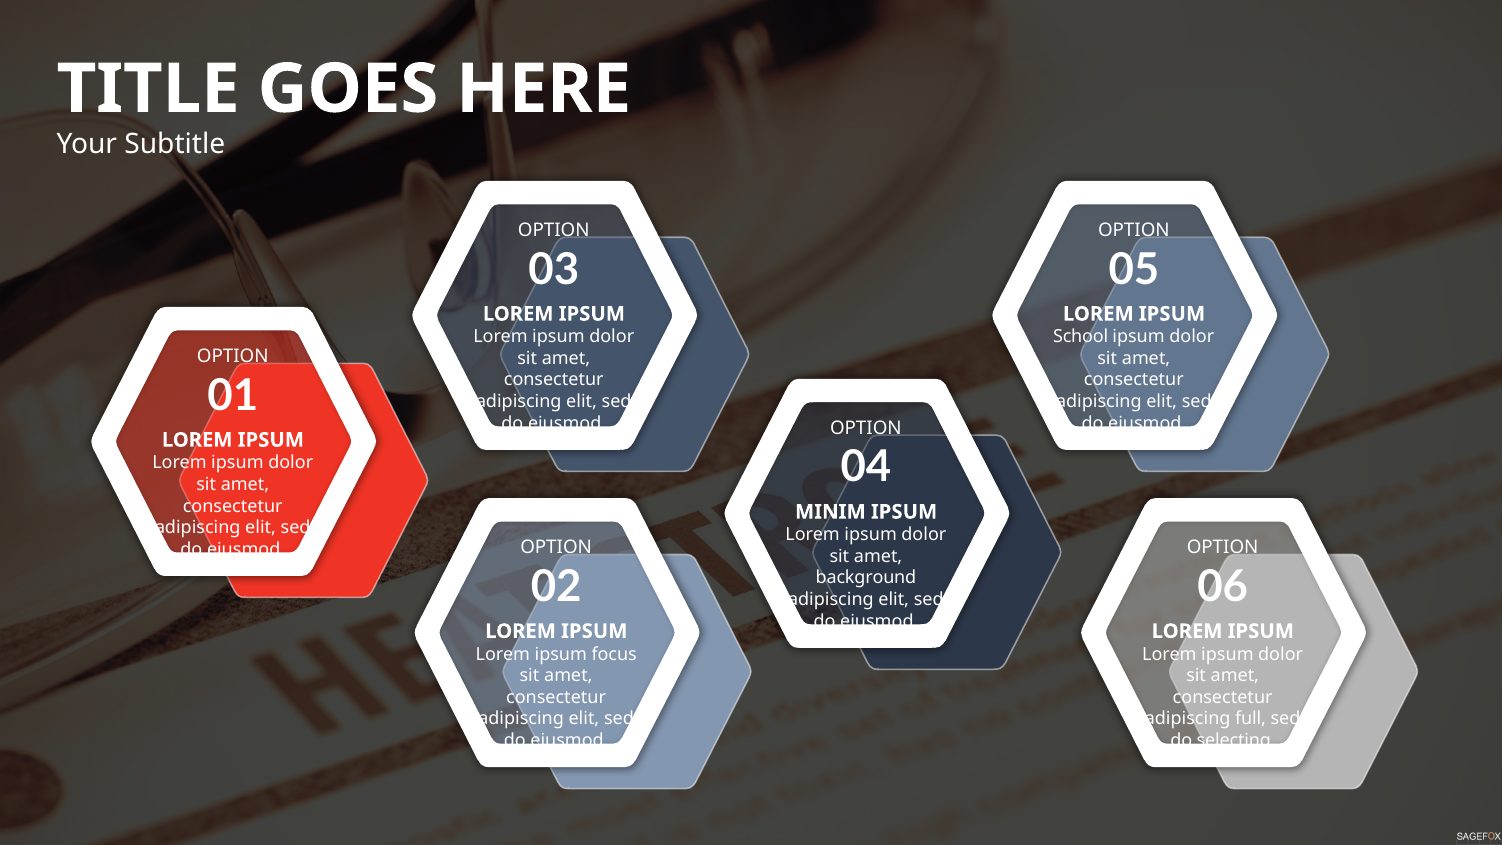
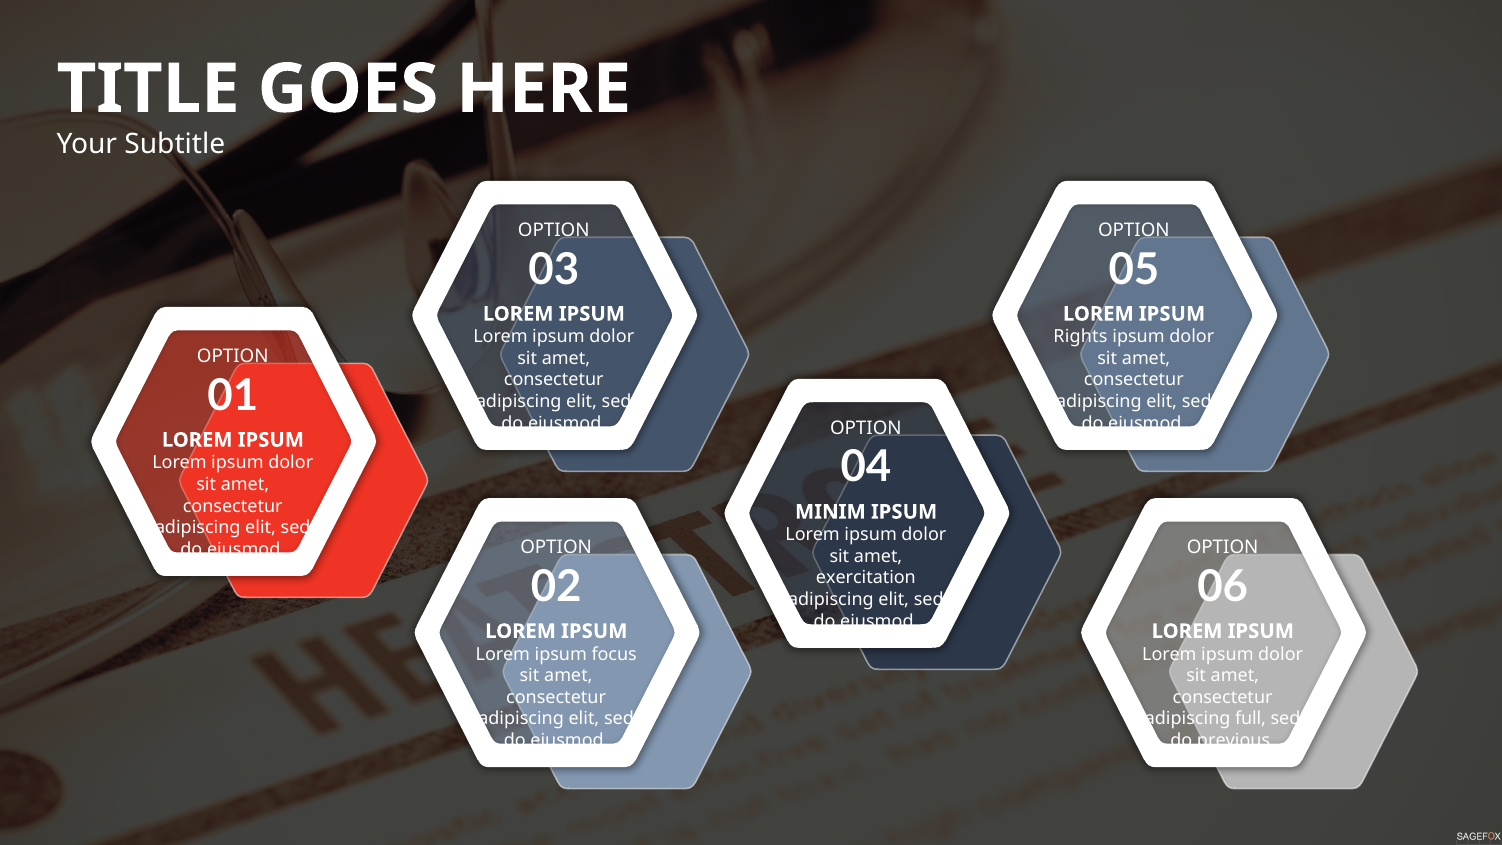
School: School -> Rights
background: background -> exercitation
selecting: selecting -> previous
